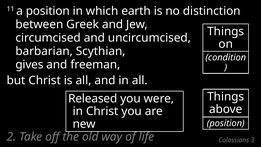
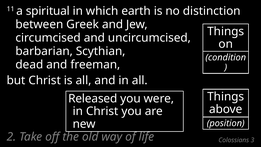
a position: position -> spiritual
gives: gives -> dead
